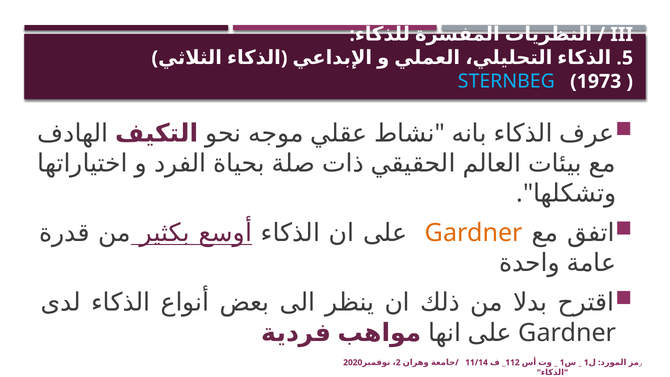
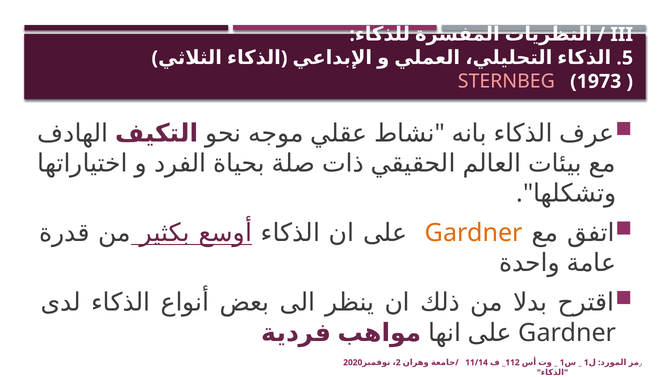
STERNBEG colour: light blue -> pink
